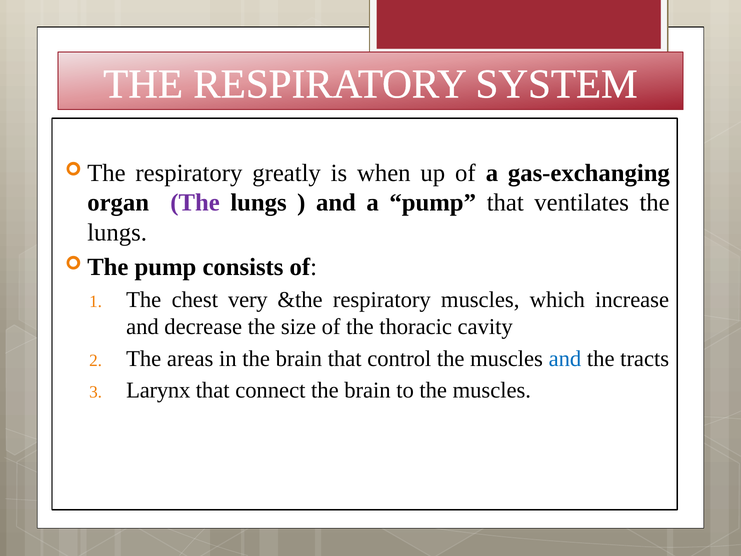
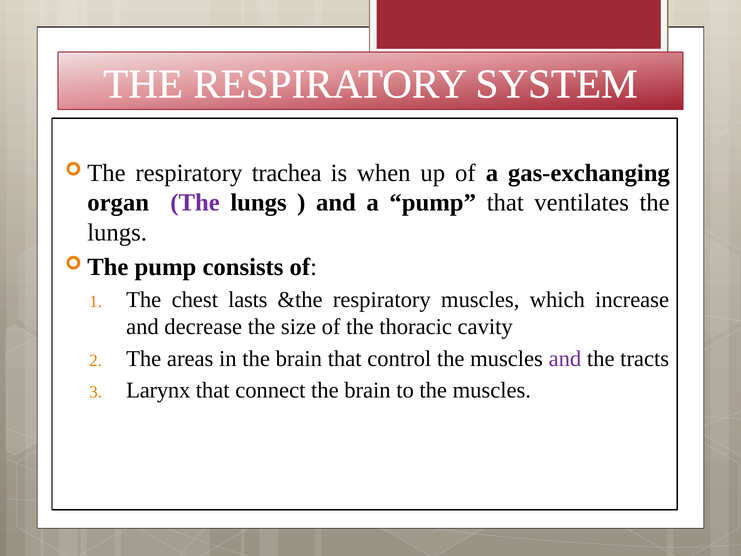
greatly: greatly -> trachea
very: very -> lasts
and at (565, 359) colour: blue -> purple
